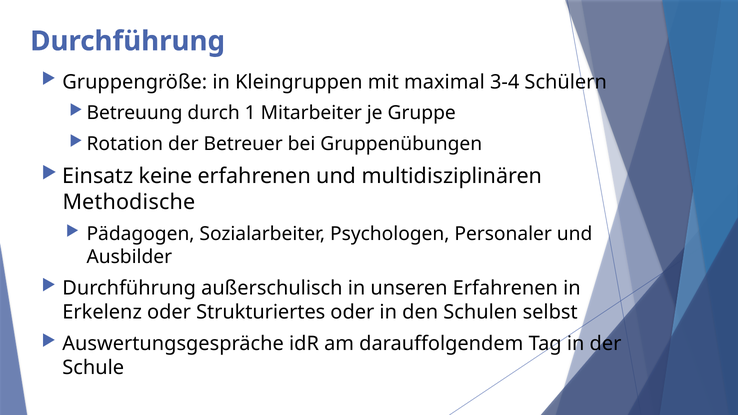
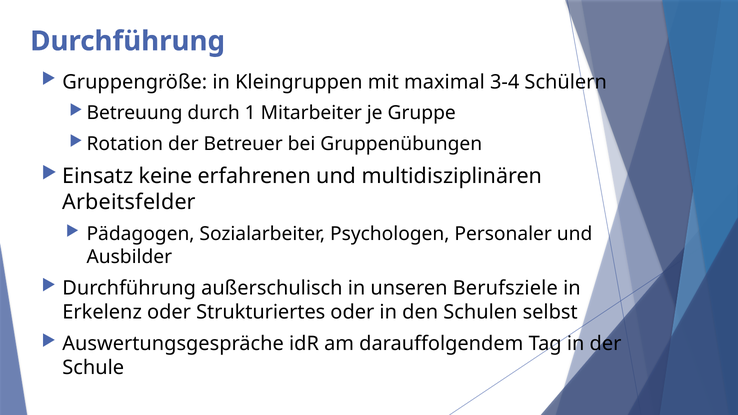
Methodische: Methodische -> Arbeitsfelder
unseren Erfahrenen: Erfahrenen -> Berufsziele
